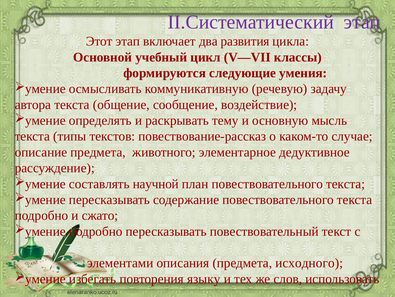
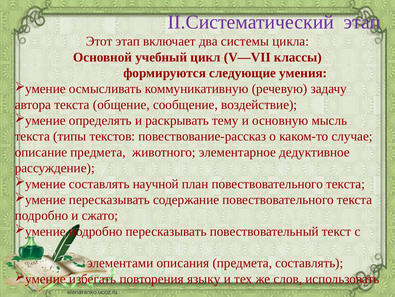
развития: развития -> системы
предмета исходного: исходного -> составлять
